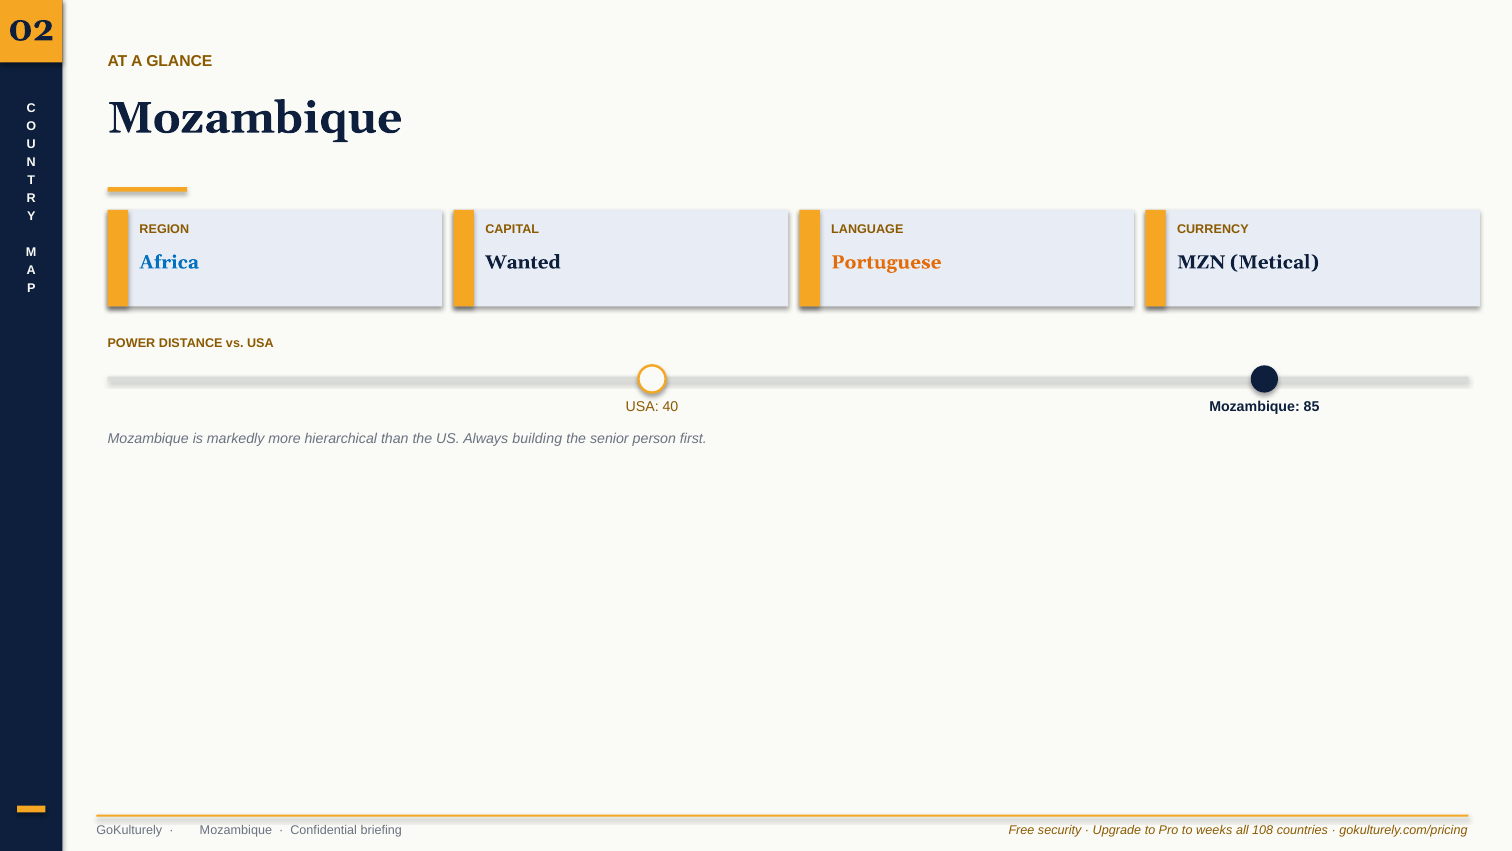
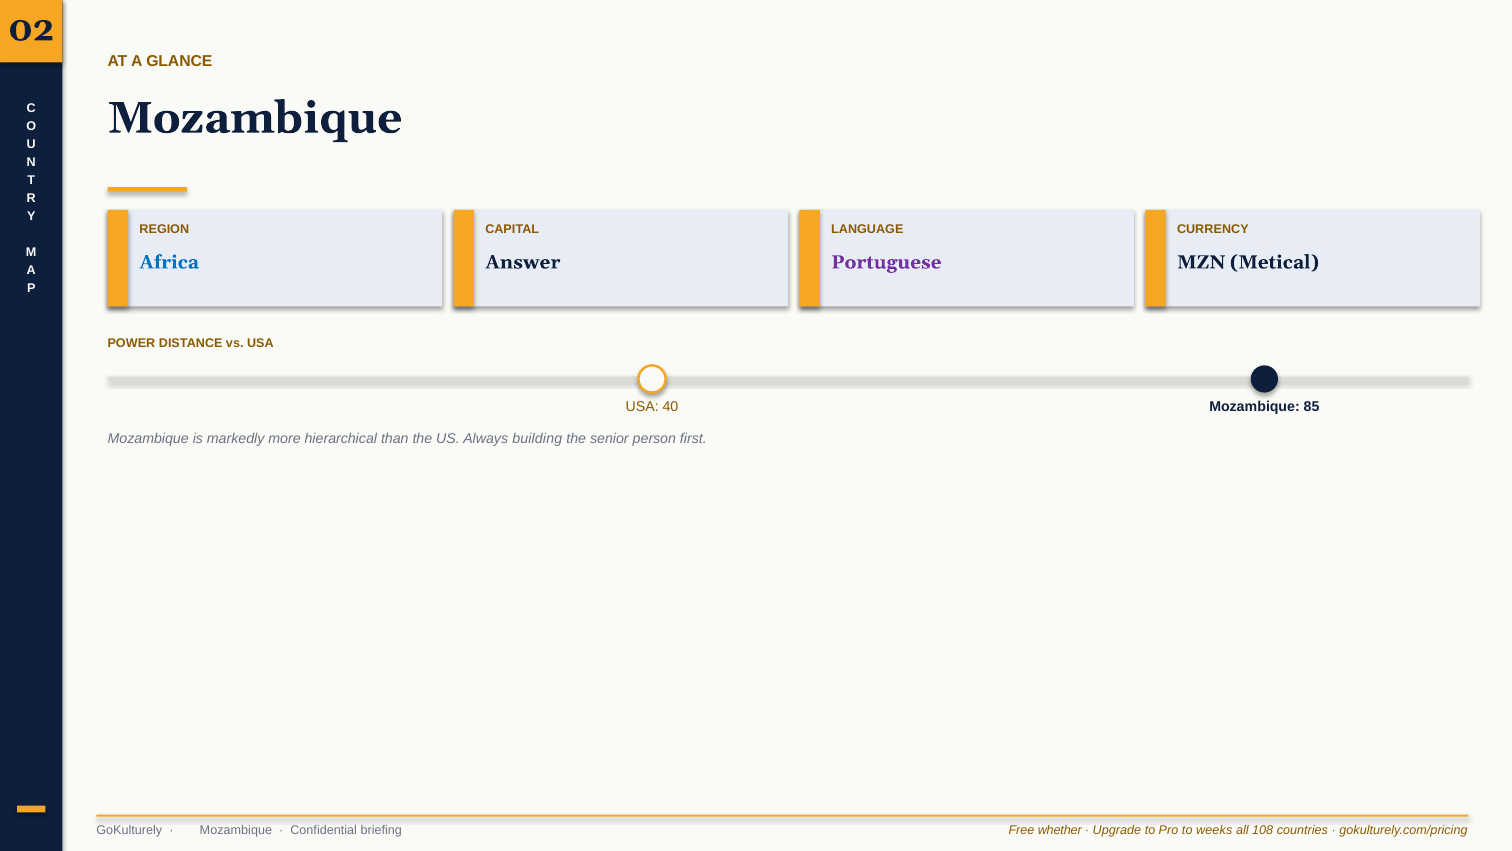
Wanted: Wanted -> Answer
Portuguese colour: orange -> purple
security: security -> whether
